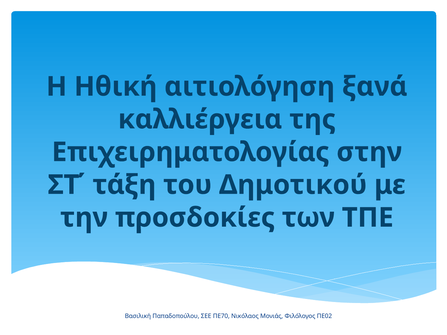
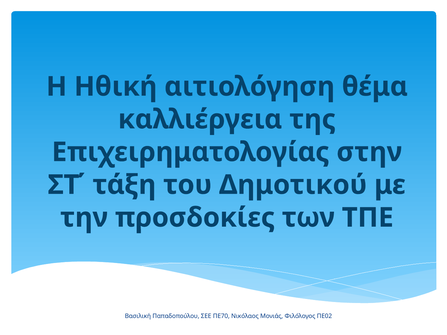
ξανά: ξανά -> θέμα
